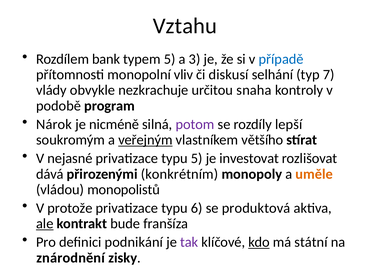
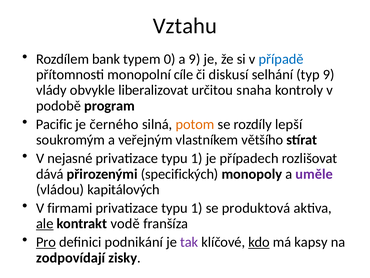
typem 5: 5 -> 0
a 3: 3 -> 9
vliv: vliv -> cíle
typ 7: 7 -> 9
nezkrachuje: nezkrachuje -> liberalizovat
Nárok: Nárok -> Pacific
nicméně: nicméně -> černého
potom colour: purple -> orange
veřejným underline: present -> none
5 at (197, 158): 5 -> 1
investovat: investovat -> případech
konkrétním: konkrétním -> specifických
uměle colour: orange -> purple
monopolistů: monopolistů -> kapitálových
protože: protože -> firmami
6 at (197, 208): 6 -> 1
bude: bude -> vodě
Pro underline: none -> present
státní: státní -> kapsy
znárodnění: znárodnění -> zodpovídají
